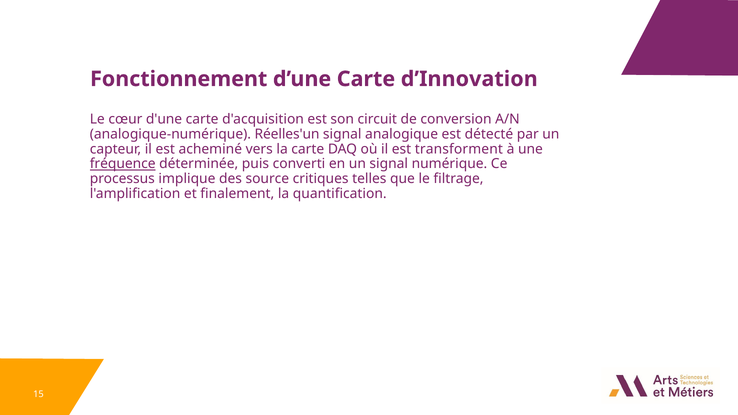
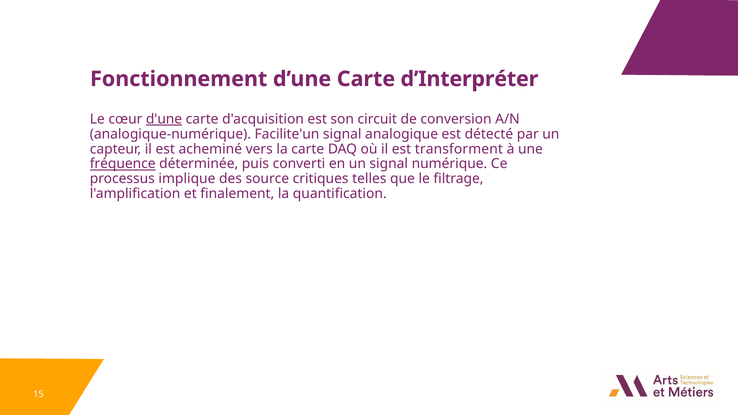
d’Innovation: d’Innovation -> d’Interpréter
d'une underline: none -> present
Réelles'un: Réelles'un -> Facilite'un
